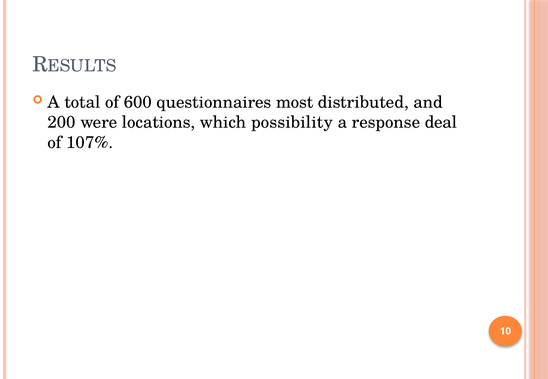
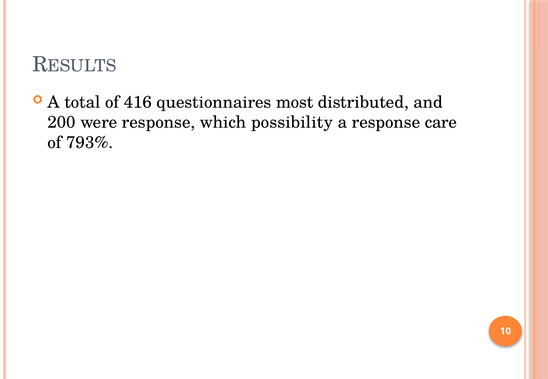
600: 600 -> 416
were locations: locations -> response
deal: deal -> care
107%: 107% -> 793%
